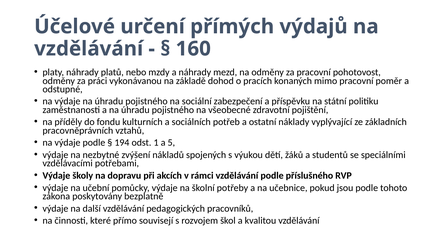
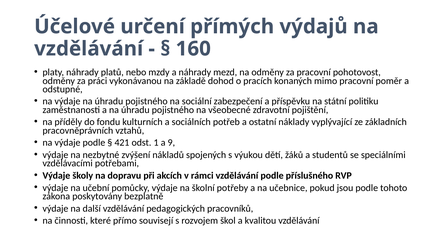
194: 194 -> 421
5: 5 -> 9
